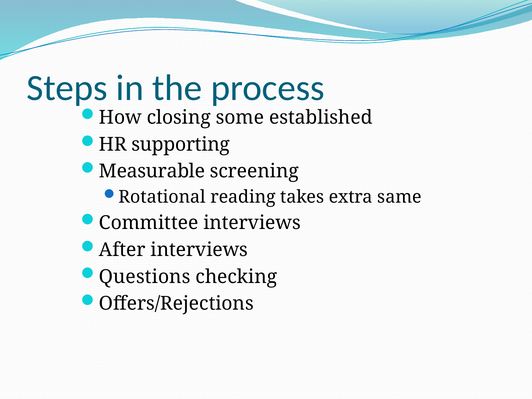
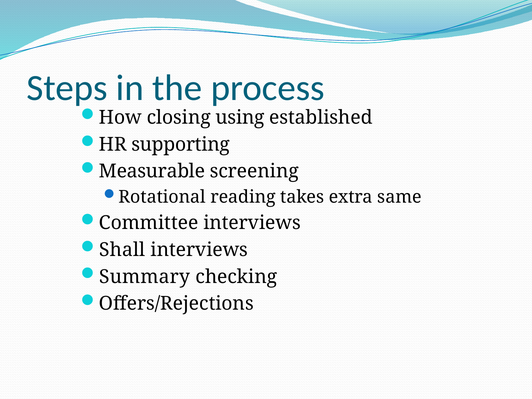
some: some -> using
After: After -> Shall
Questions: Questions -> Summary
